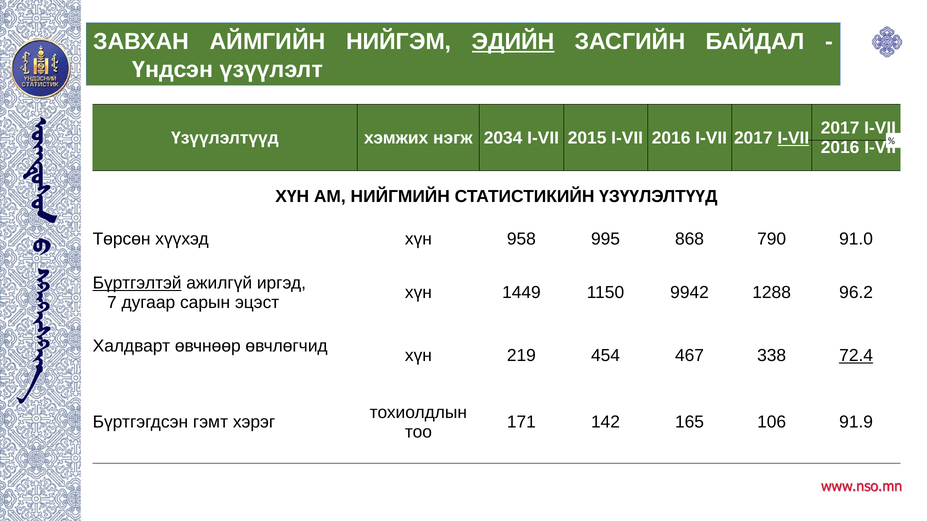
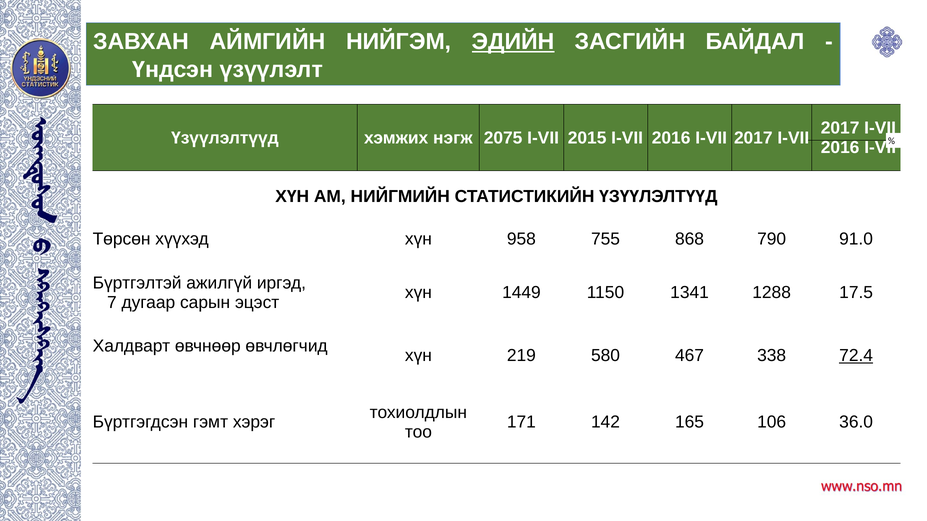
2034: 2034 -> 2075
I-VII at (793, 138) underline: present -> none
995: 995 -> 755
Бүртгэлтэй underline: present -> none
9942: 9942 -> 1341
96.2: 96.2 -> 17.5
454: 454 -> 580
91.9: 91.9 -> 36.0
